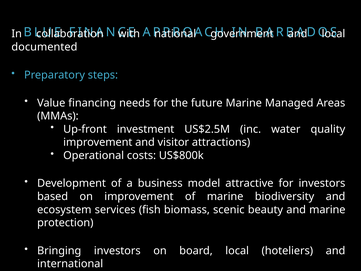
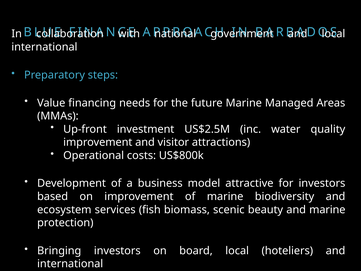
documented at (44, 47): documented -> international
